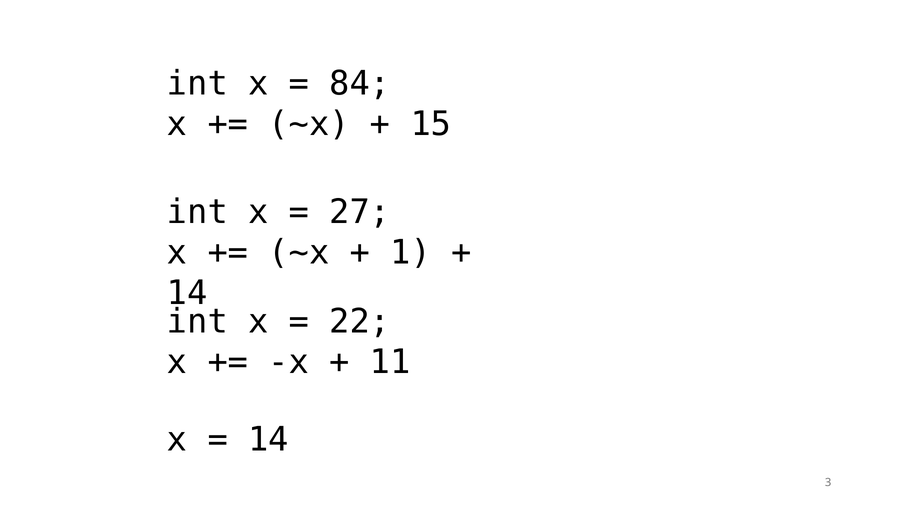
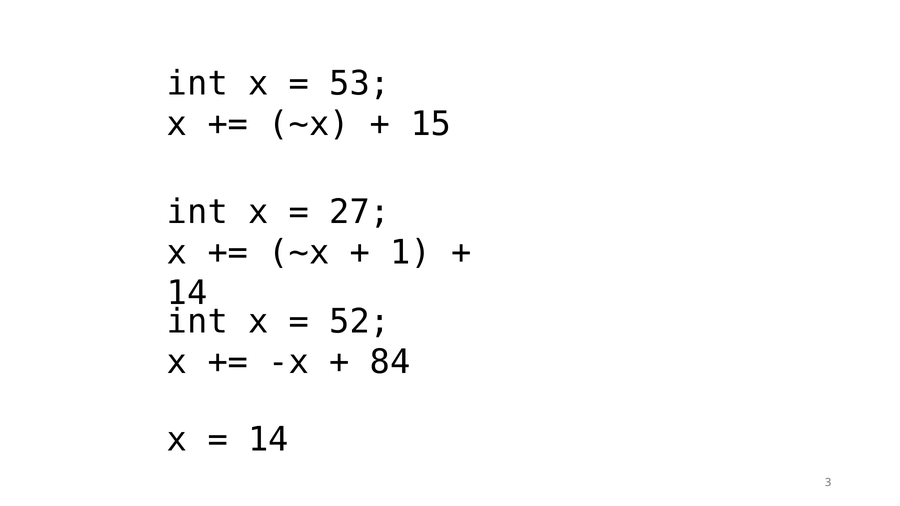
84: 84 -> 53
22: 22 -> 52
11: 11 -> 84
